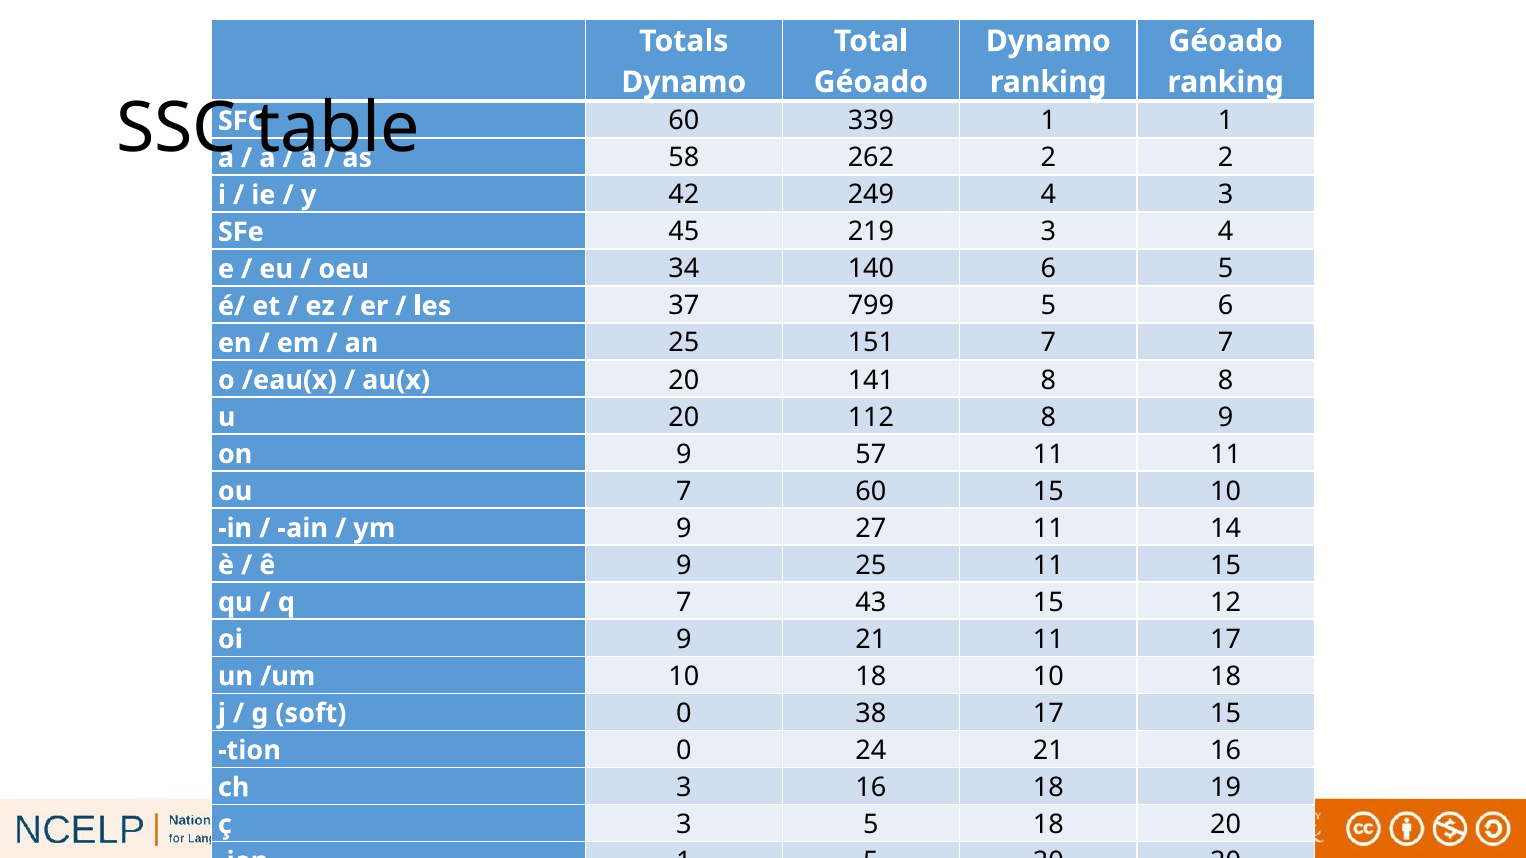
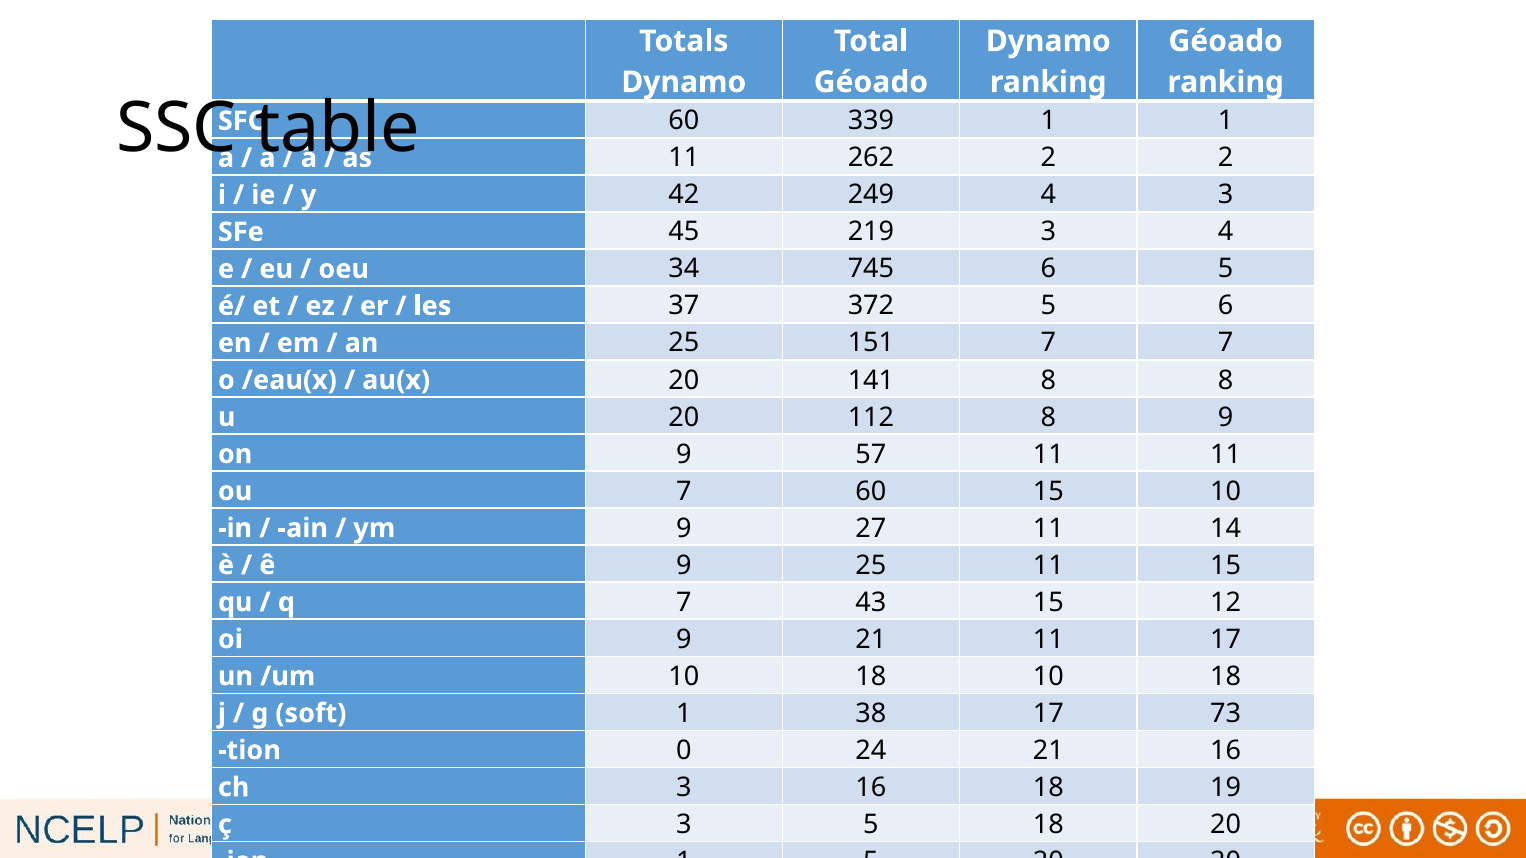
58 at (684, 158): 58 -> 11
140: 140 -> 745
799: 799 -> 372
0 at (684, 714): 0 -> 1
17 15: 15 -> 73
